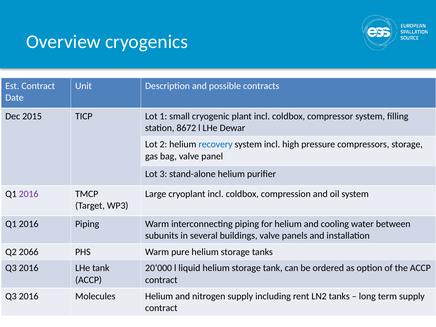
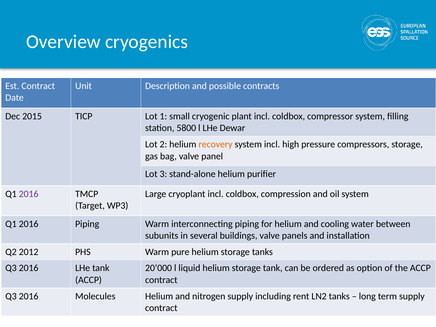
8672: 8672 -> 5800
recovery colour: blue -> orange
2066: 2066 -> 2012
